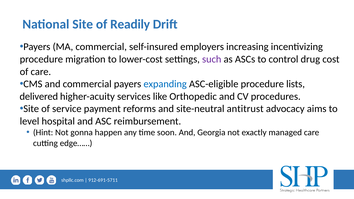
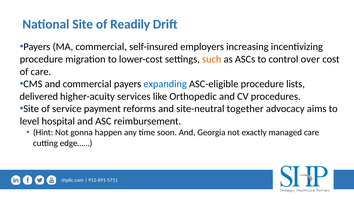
such colour: purple -> orange
drug: drug -> over
antitrust: antitrust -> together
